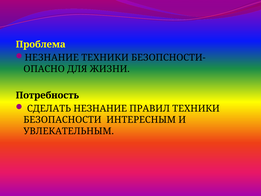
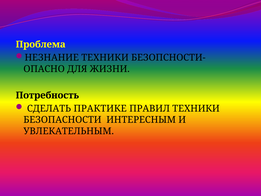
СДЕЛАТЬ НЕЗНАНИЕ: НЕЗНАНИЕ -> ПРАКТИКЕ
